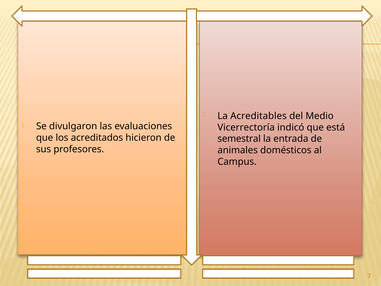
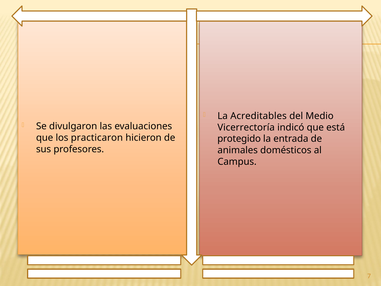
acreditados: acreditados -> practicaron
semestral: semestral -> protegido
